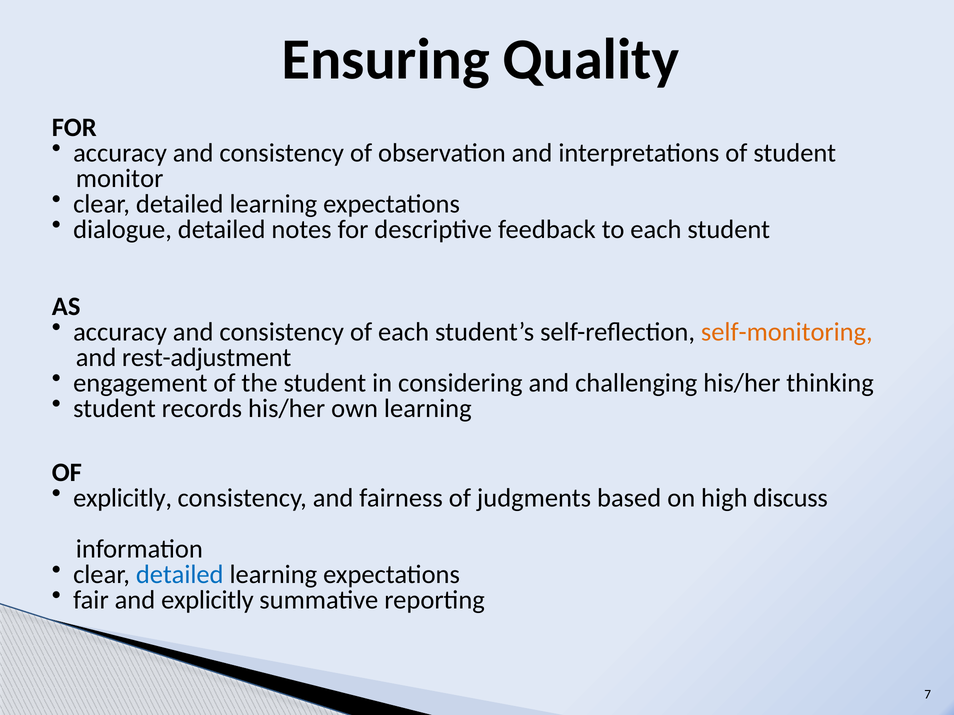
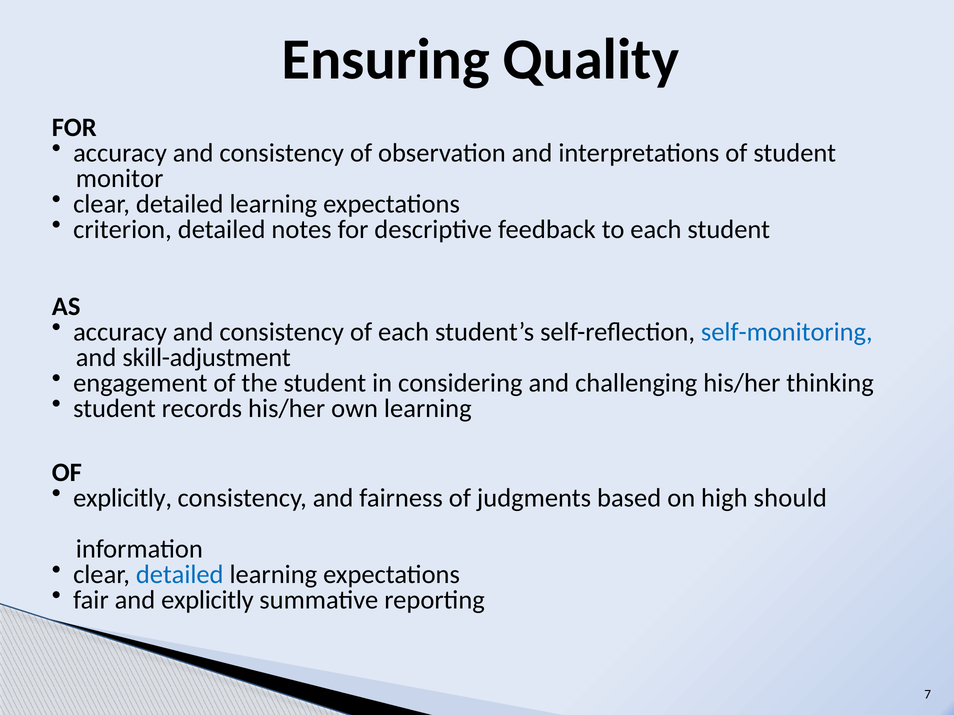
dialogue: dialogue -> criterion
self-monitoring colour: orange -> blue
rest-adjustment: rest-adjustment -> skill-adjustment
discuss: discuss -> should
